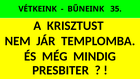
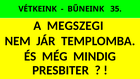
KRISZTUST: KRISZTUST -> MEGSZEGI
